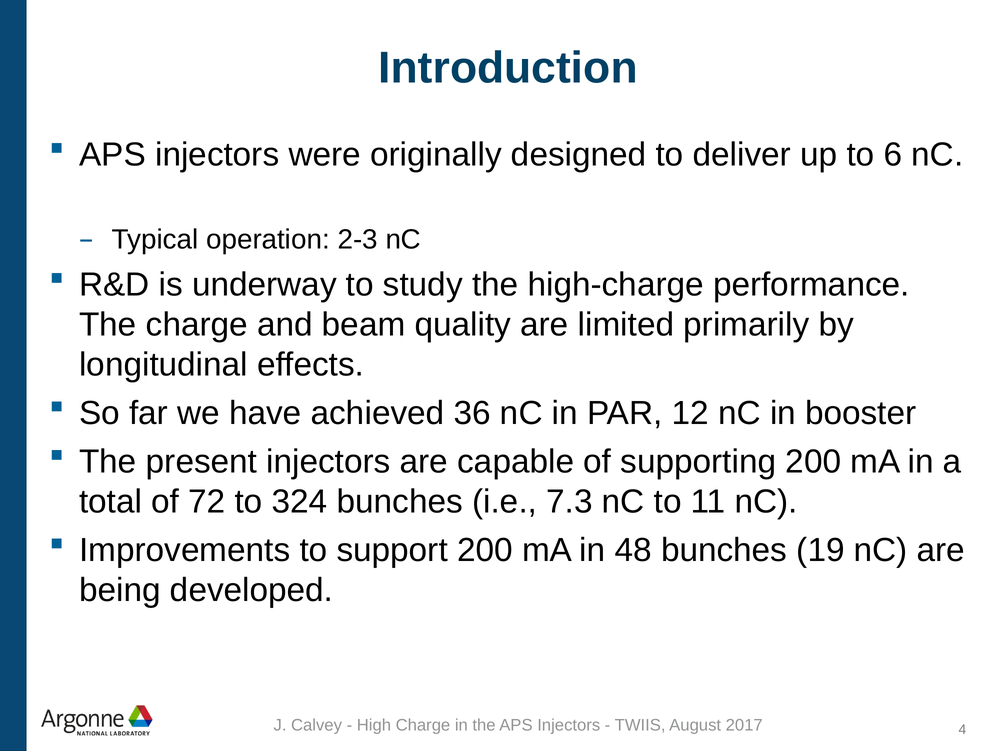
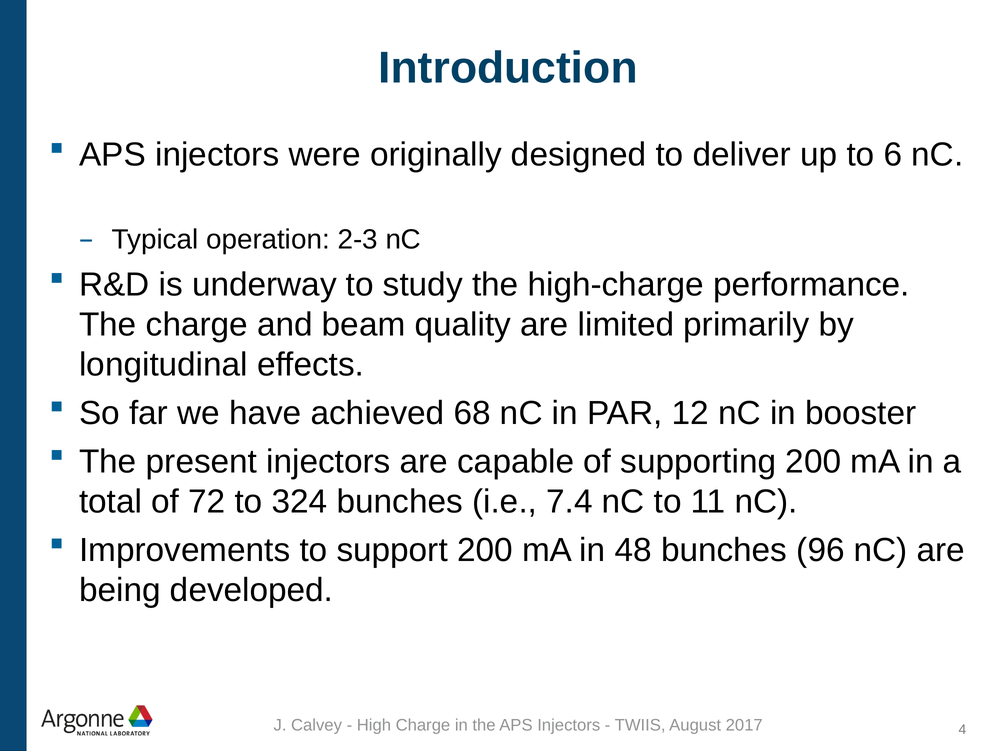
36: 36 -> 68
7.3: 7.3 -> 7.4
19: 19 -> 96
